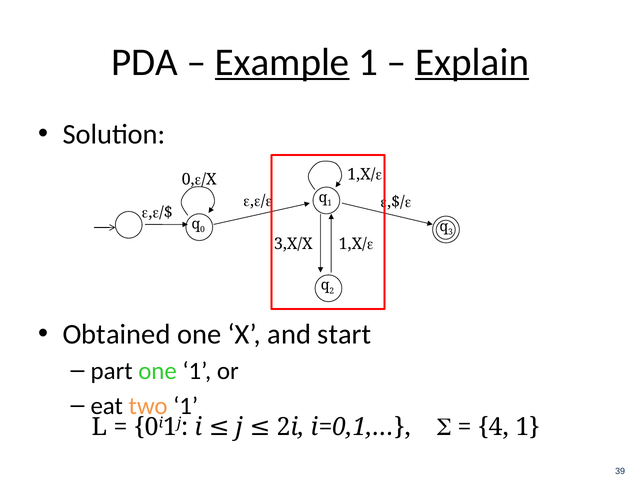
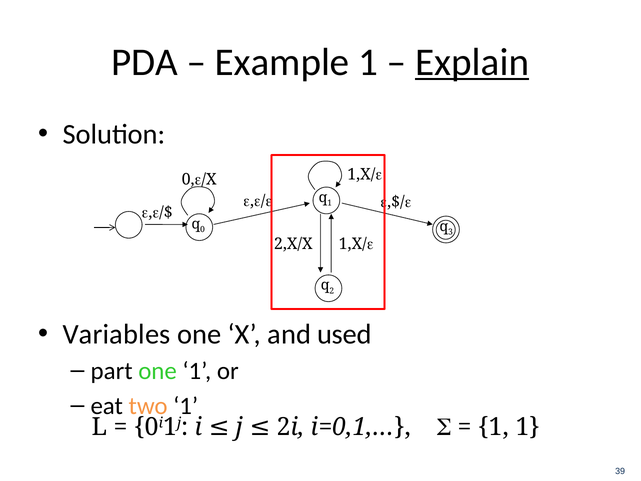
Example underline: present -> none
3,X/X: 3,X/X -> 2,X/X
Obtained: Obtained -> Variables
start: start -> used
4 at (494, 427): 4 -> 1
